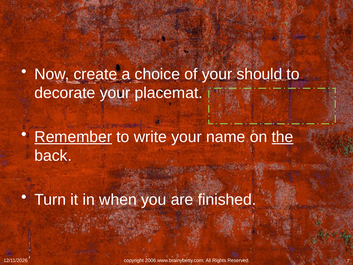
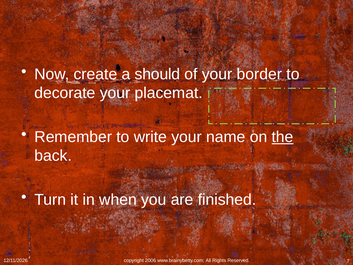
choice: choice -> should
should: should -> border
Remember underline: present -> none
